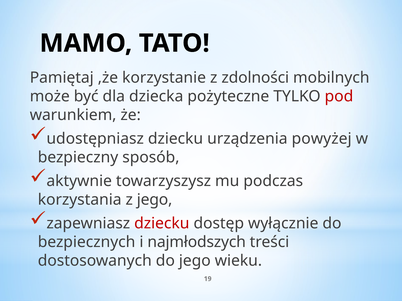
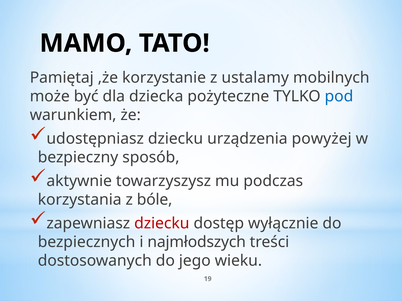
zdolności: zdolności -> ustalamy
pod colour: red -> blue
z jego: jego -> bóle
